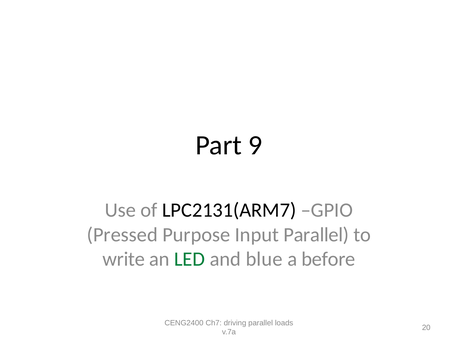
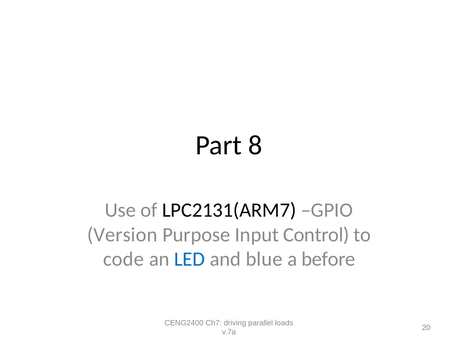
9: 9 -> 8
Pressed: Pressed -> Version
Input Parallel: Parallel -> Control
write: write -> code
LED colour: green -> blue
